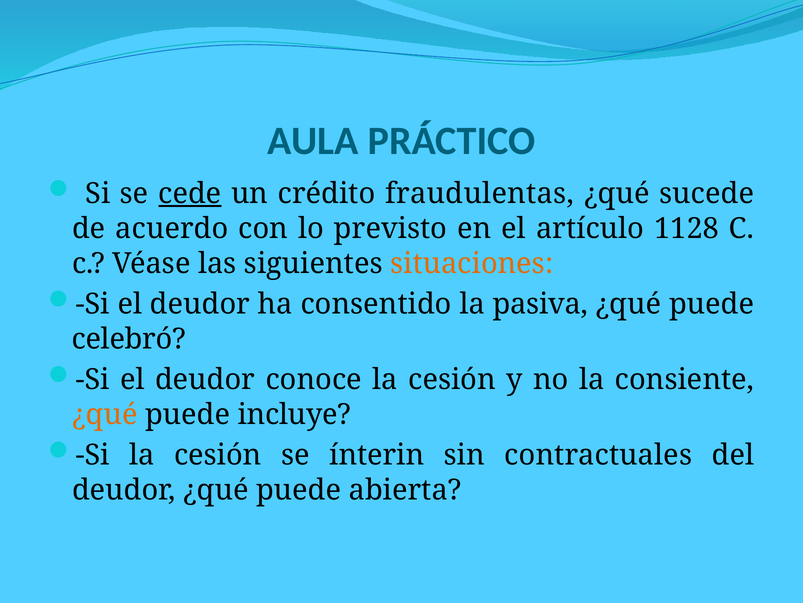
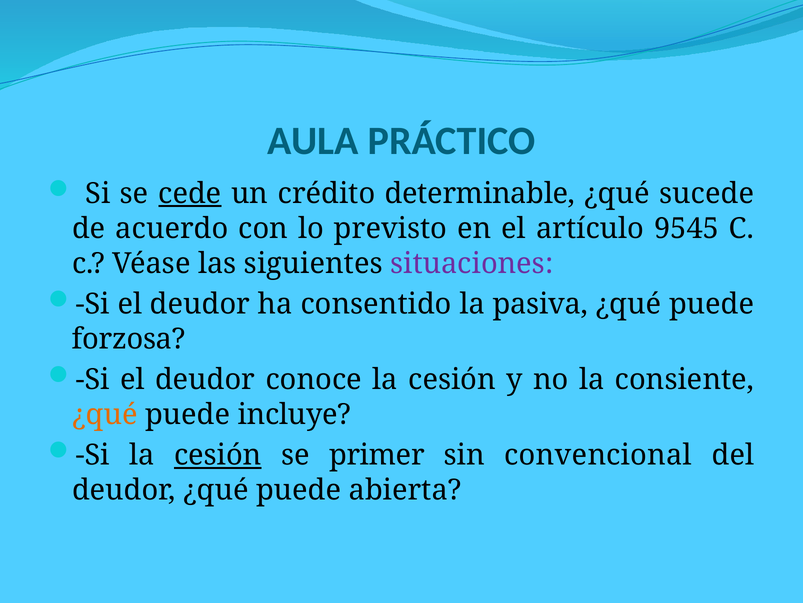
fraudulentas: fraudulentas -> determinable
1128: 1128 -> 9545
situaciones colour: orange -> purple
celebró: celebró -> forzosa
cesión at (218, 455) underline: none -> present
ínterin: ínterin -> primer
contractuales: contractuales -> convencional
